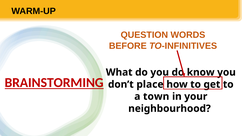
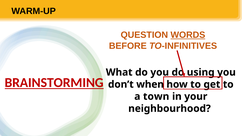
WORDS underline: none -> present
know: know -> using
place: place -> when
